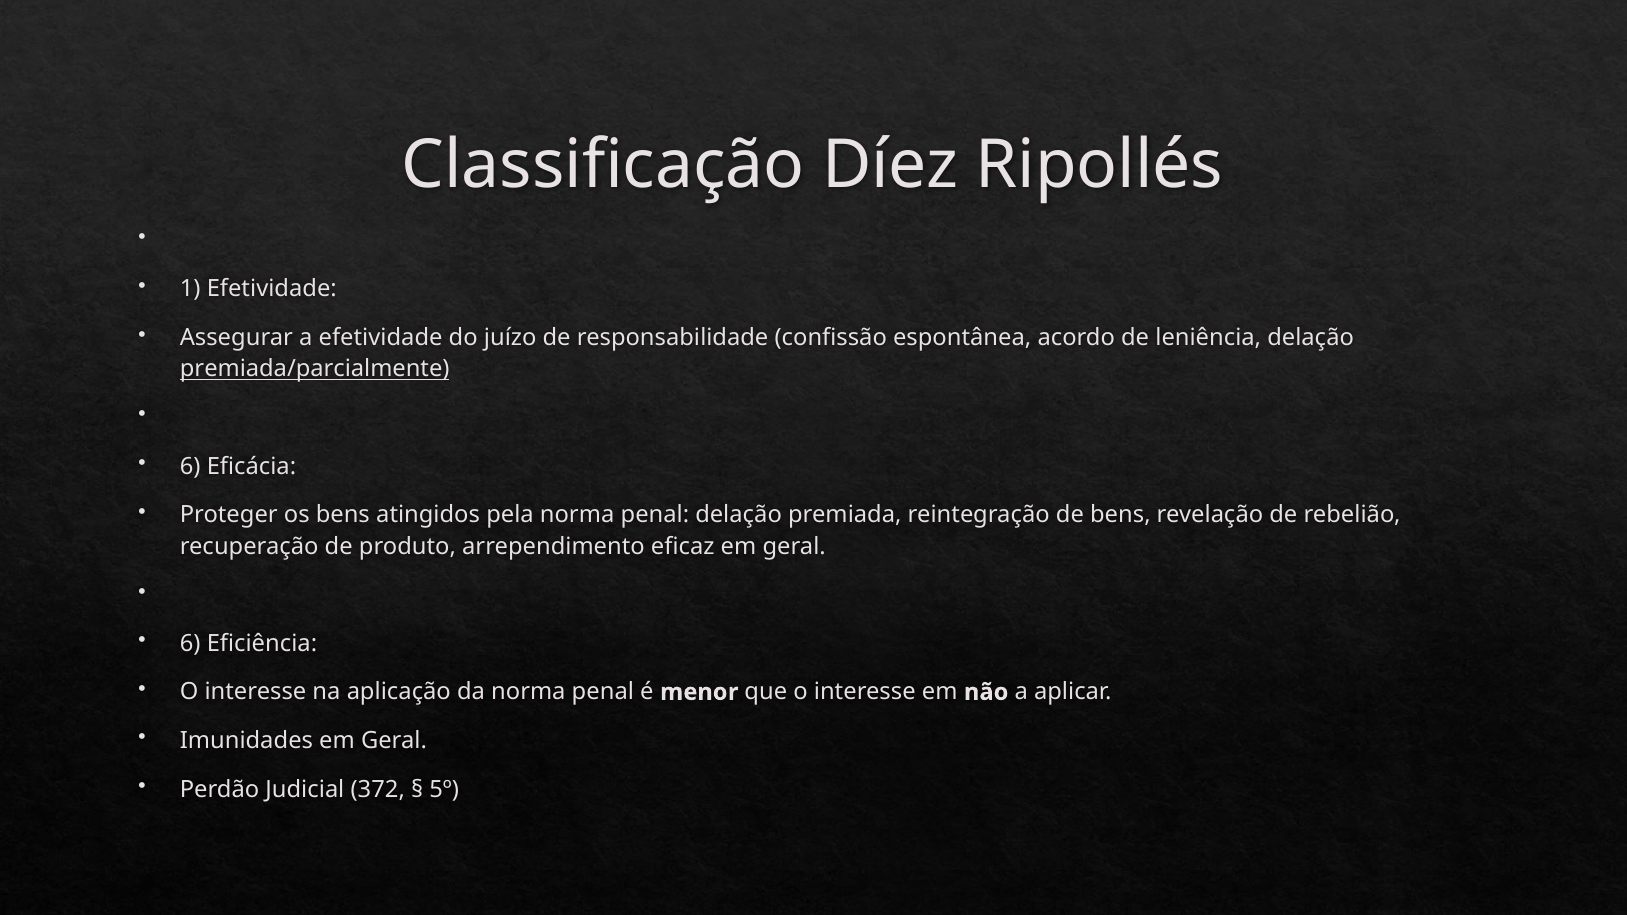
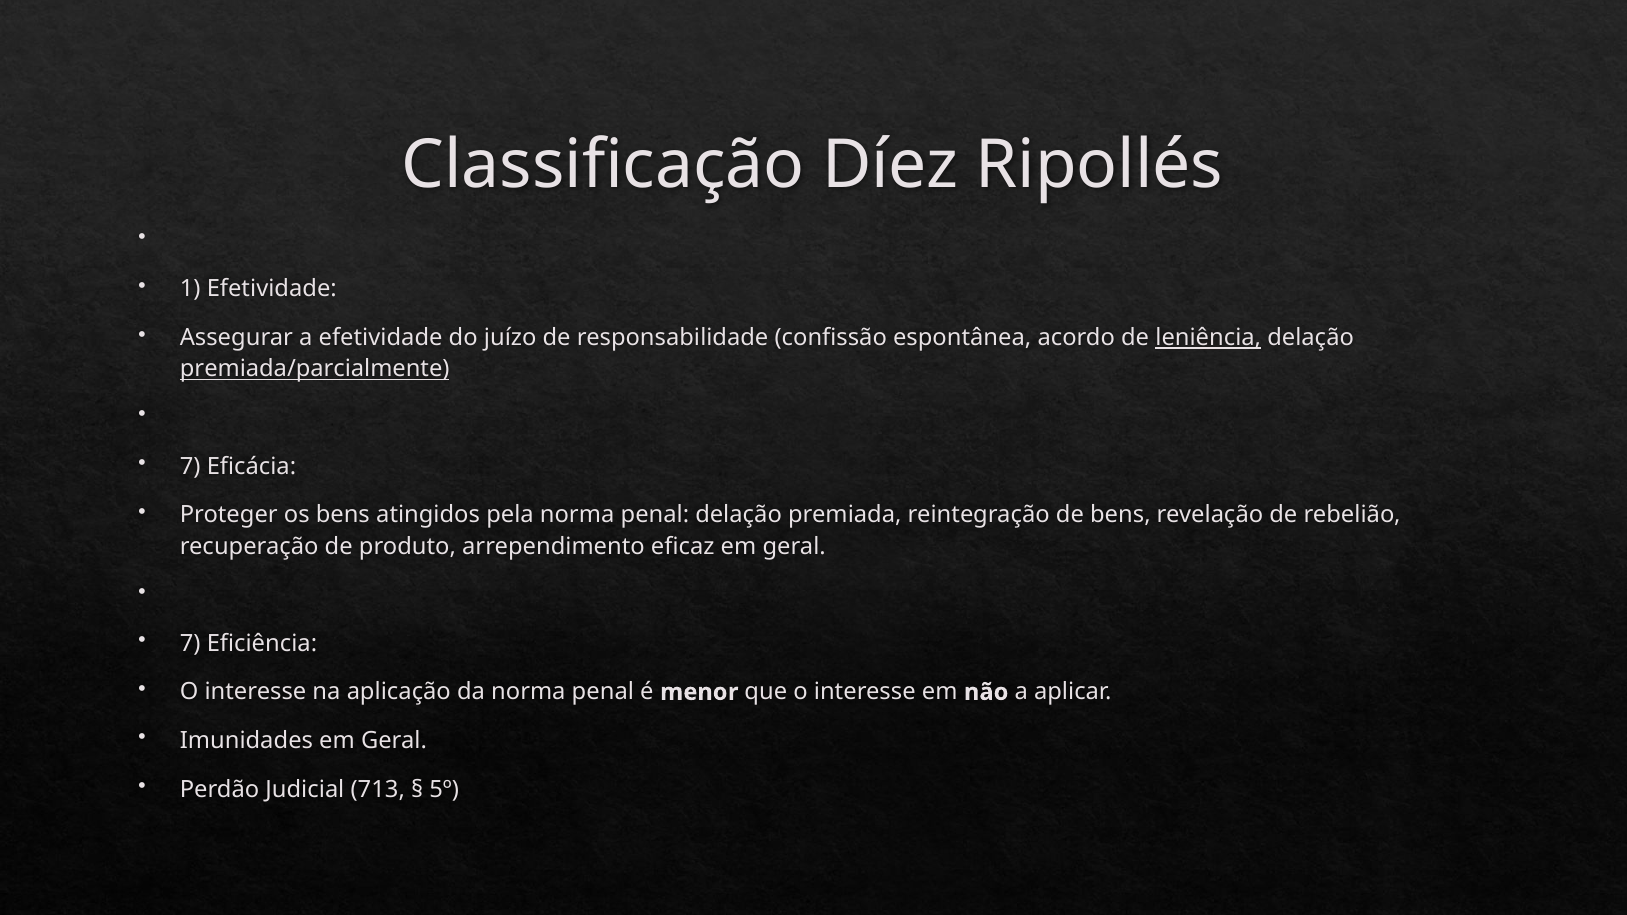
leniência underline: none -> present
6 at (190, 466): 6 -> 7
6 at (190, 644): 6 -> 7
372: 372 -> 713
